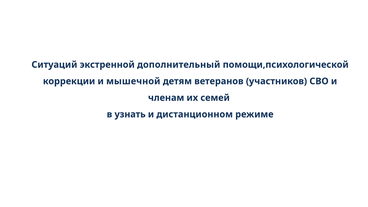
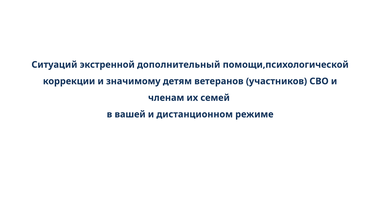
мышечной: мышечной -> значимому
узнать: узнать -> вашей
